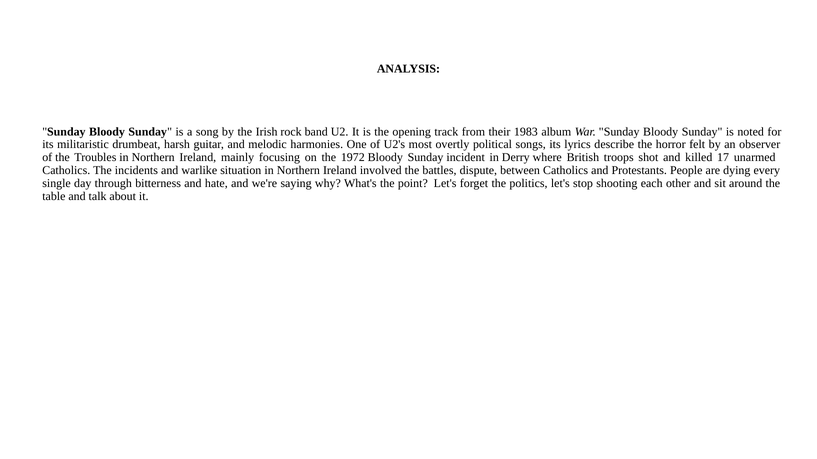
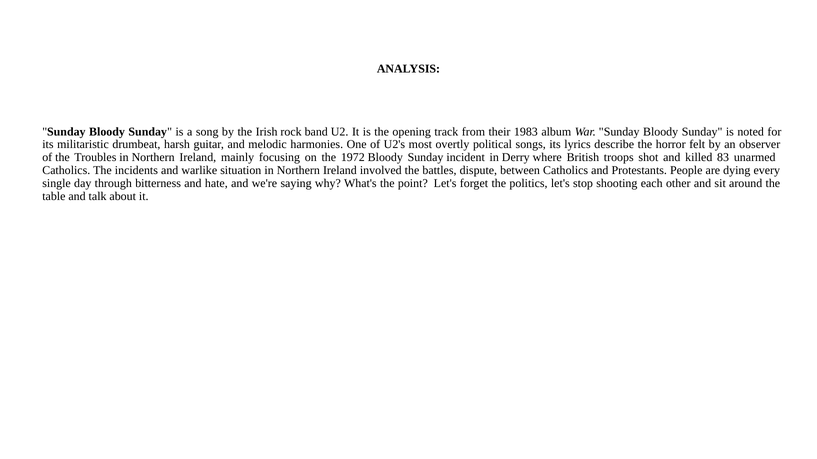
17: 17 -> 83
